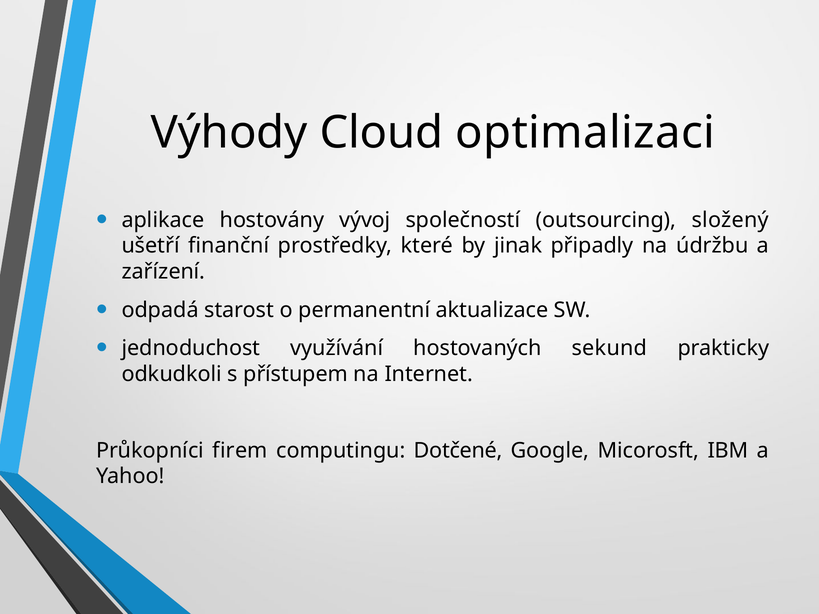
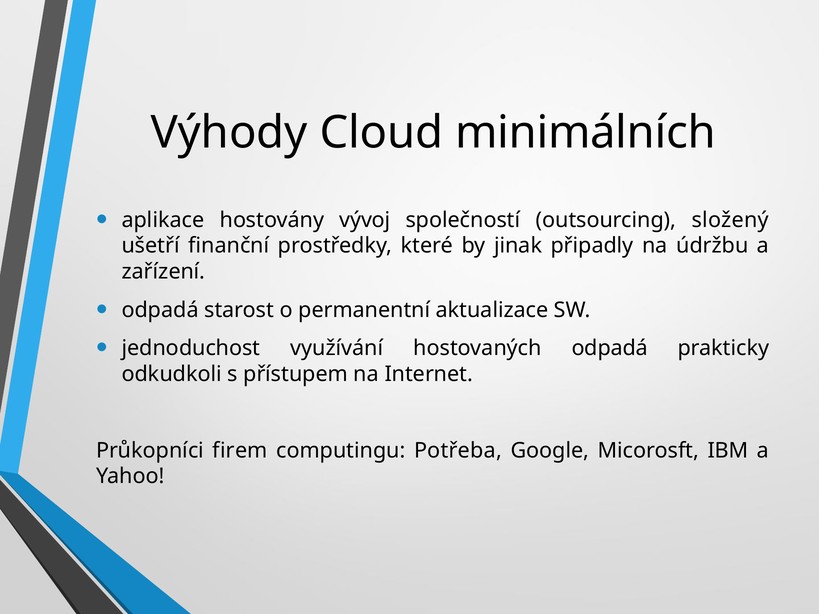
optimalizaci: optimalizaci -> minimálních
hostovaných sekund: sekund -> odpadá
Dotčené: Dotčené -> Potřeba
